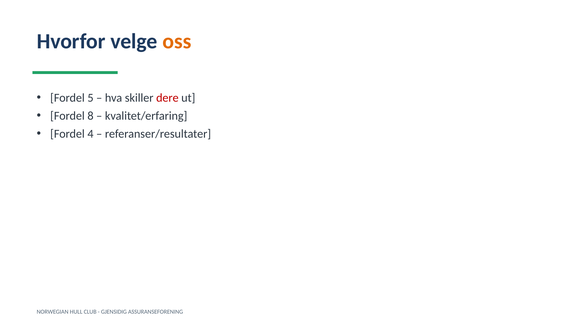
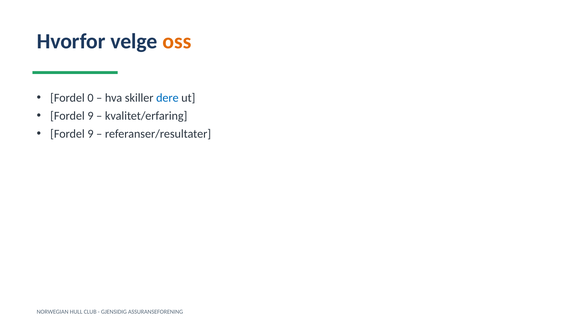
5: 5 -> 0
dere colour: red -> blue
8 at (90, 116): 8 -> 9
4 at (90, 134): 4 -> 9
